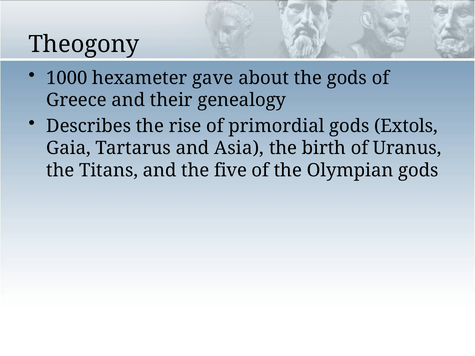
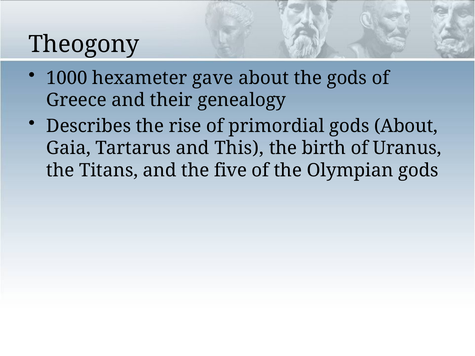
gods Extols: Extols -> About
Asia: Asia -> This
